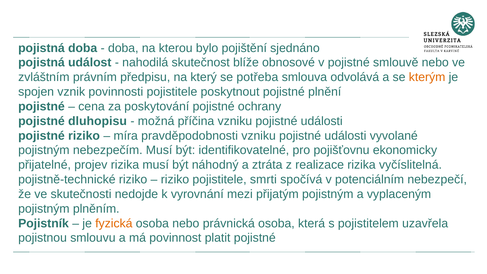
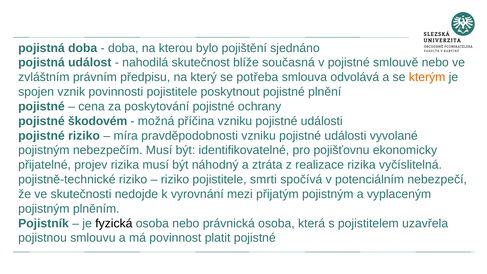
obnosové: obnosové -> současná
dluhopisu: dluhopisu -> škodovém
fyzická colour: orange -> black
